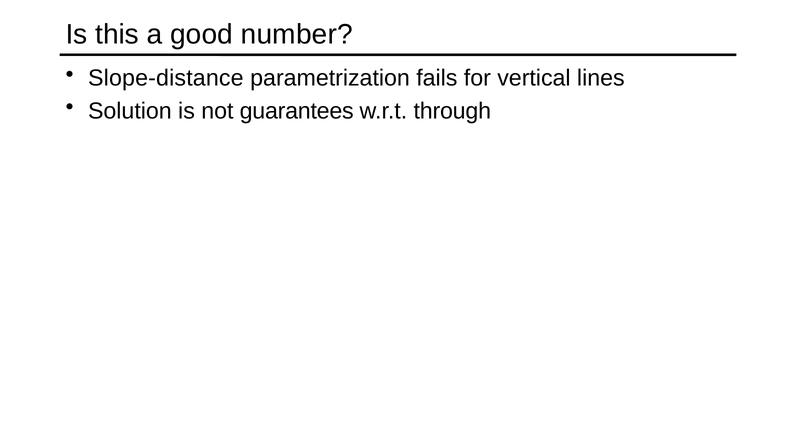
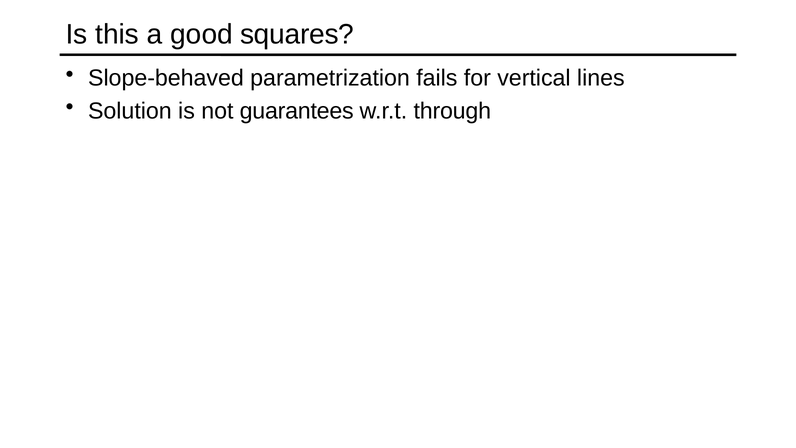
number: number -> squares
Slope-distance: Slope-distance -> Slope-behaved
